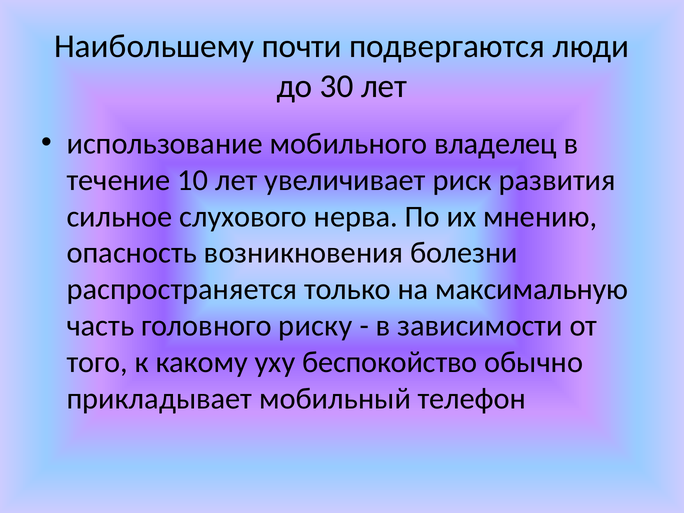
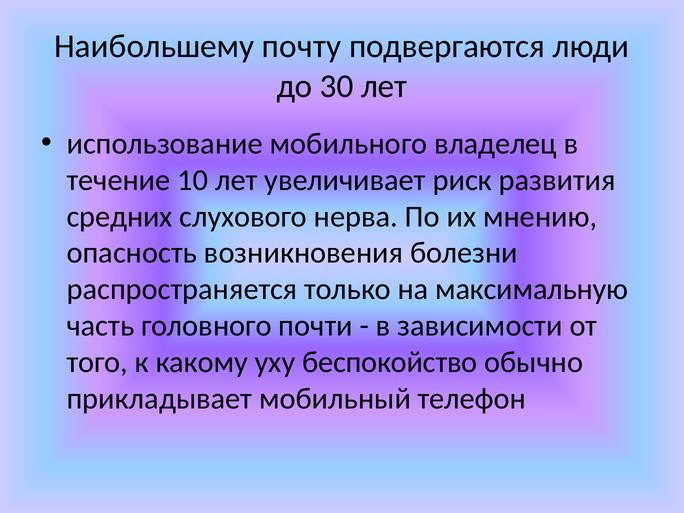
почти: почти -> почту
сильное: сильное -> средних
риску: риску -> почти
